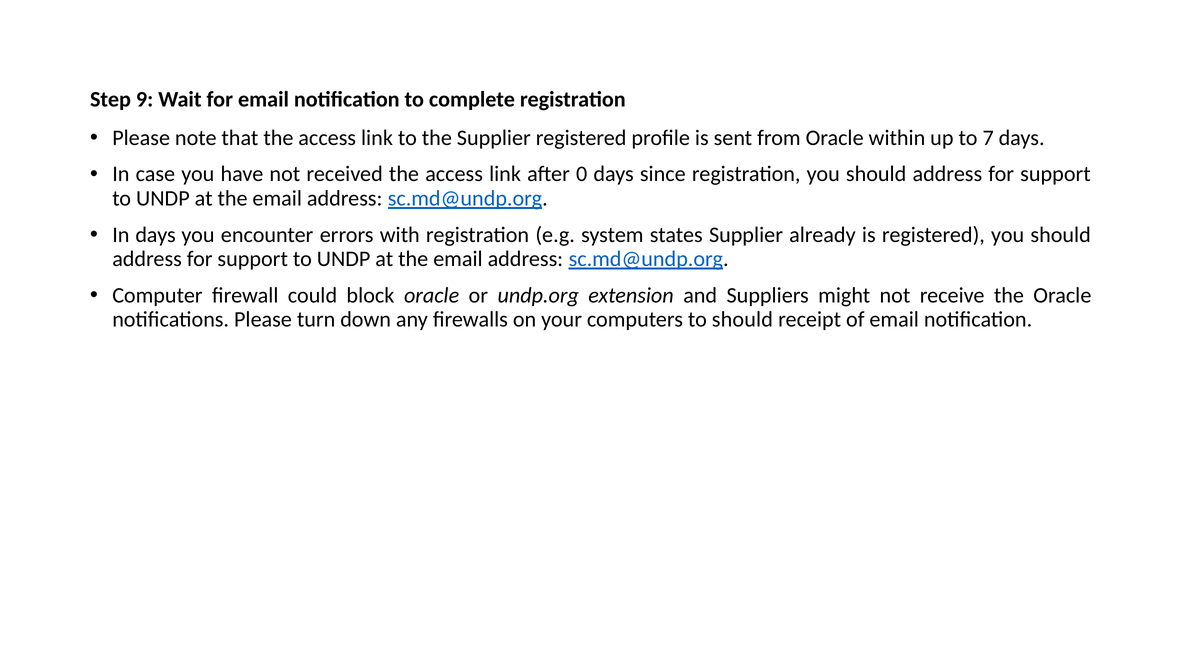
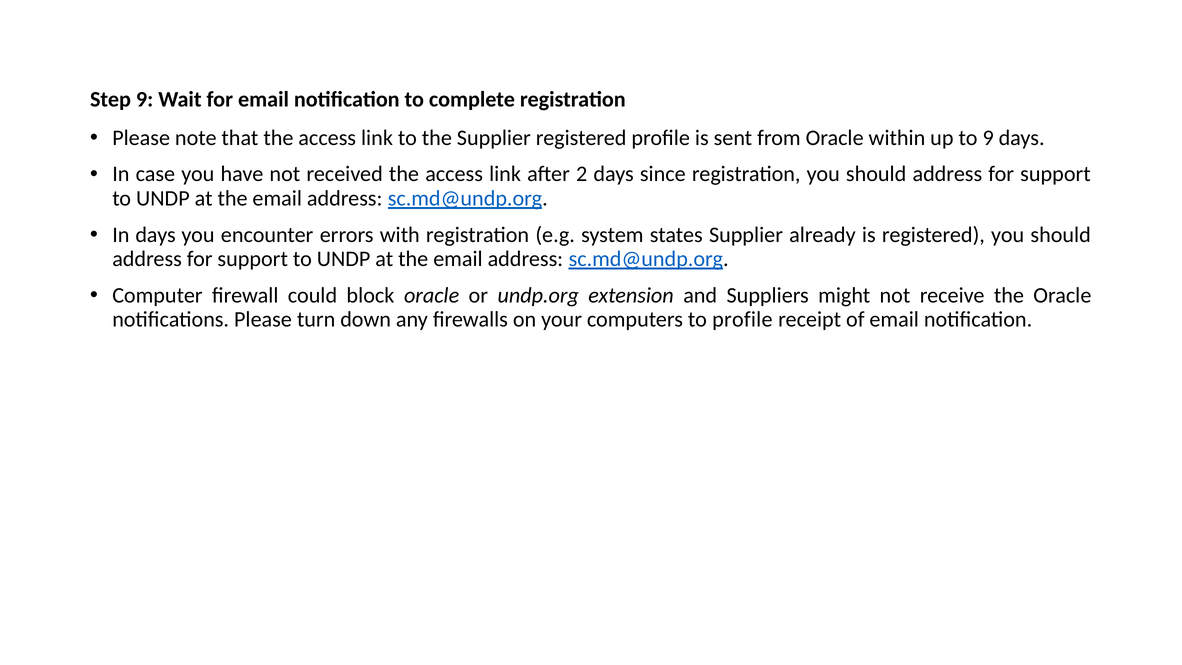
to 7: 7 -> 9
0: 0 -> 2
to should: should -> profile
